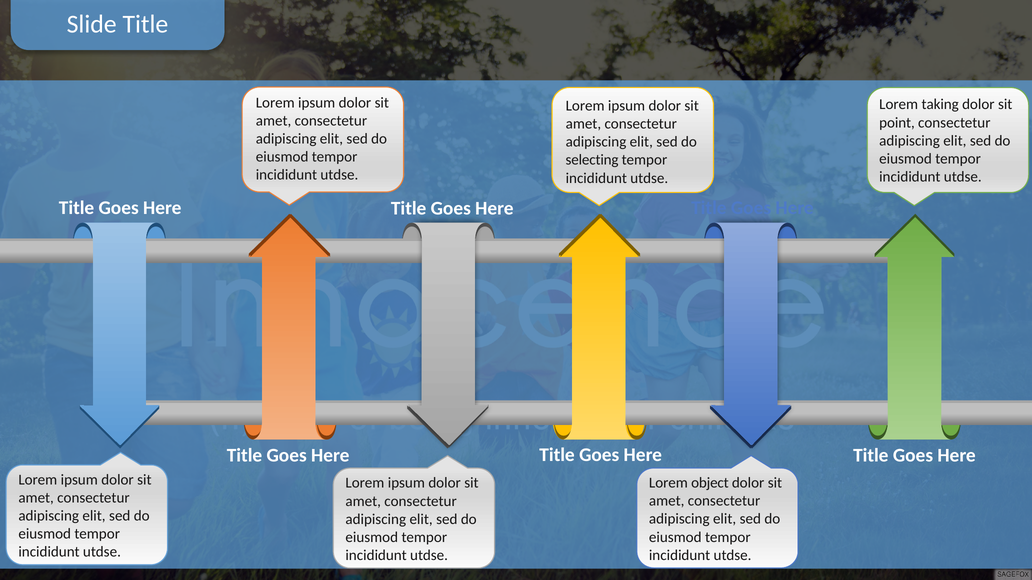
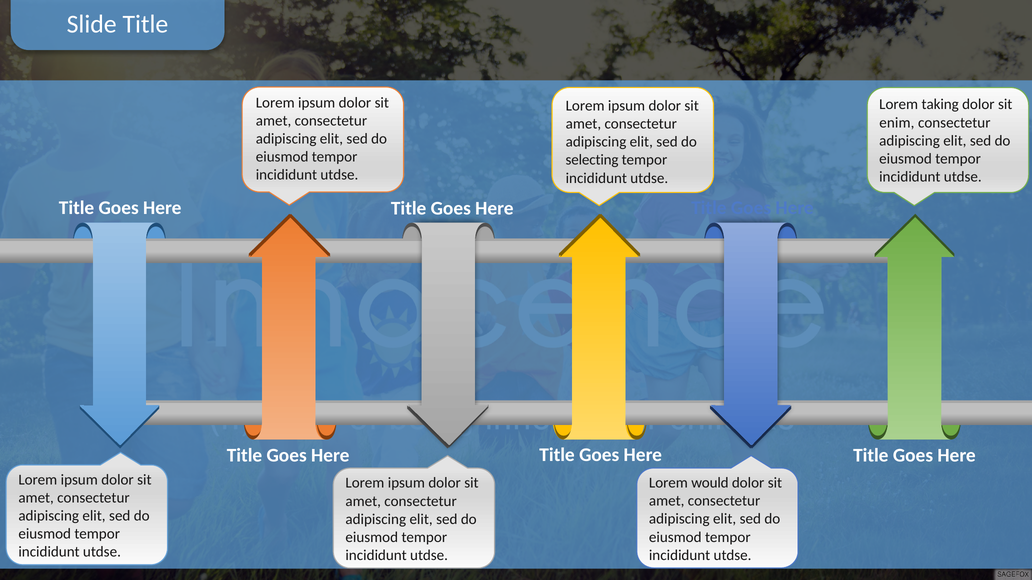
point: point -> enim
object: object -> would
